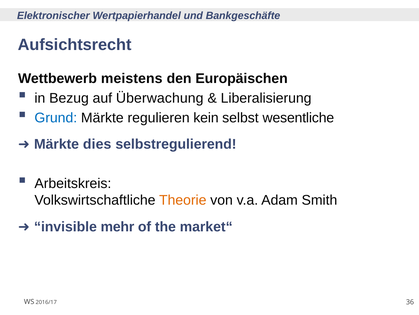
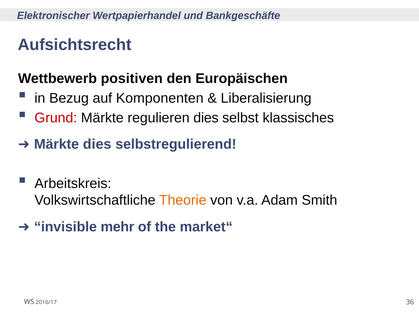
meistens: meistens -> positiven
Überwachung: Überwachung -> Komponenten
Grund colour: blue -> red
regulieren kein: kein -> dies
wesentliche: wesentliche -> klassisches
